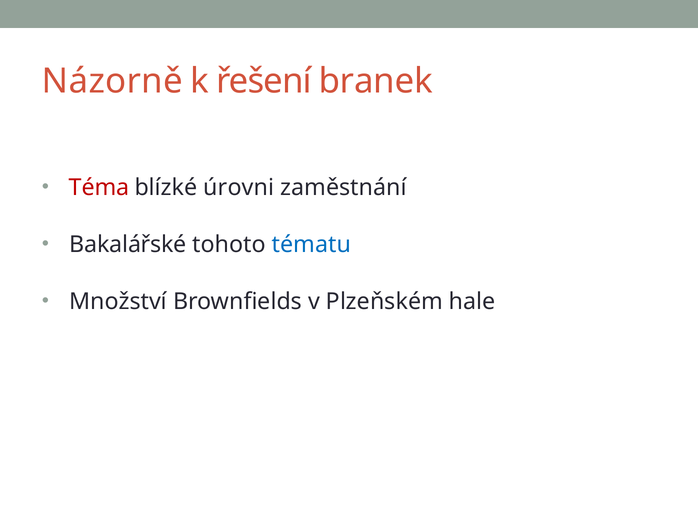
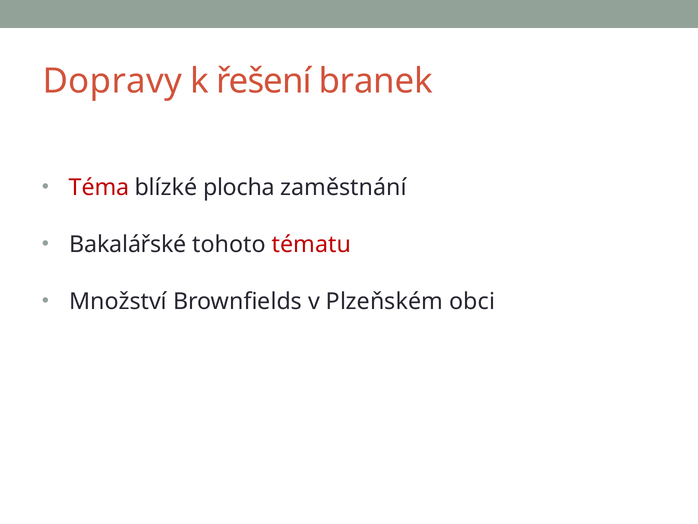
Názorně: Názorně -> Dopravy
úrovni: úrovni -> plocha
tématu colour: blue -> red
hale: hale -> obci
